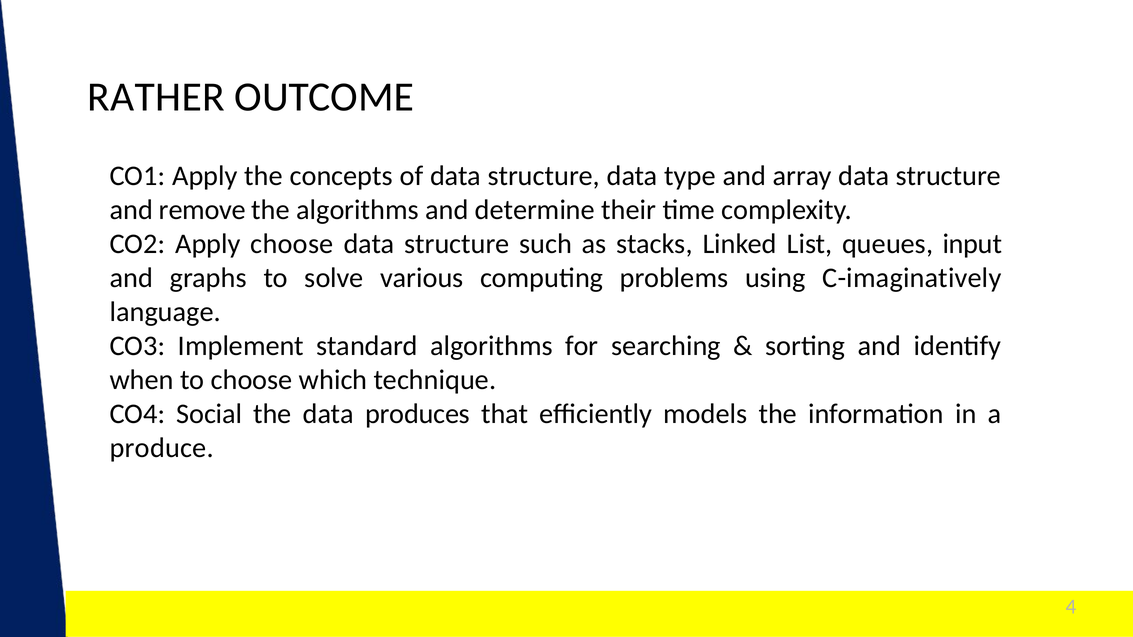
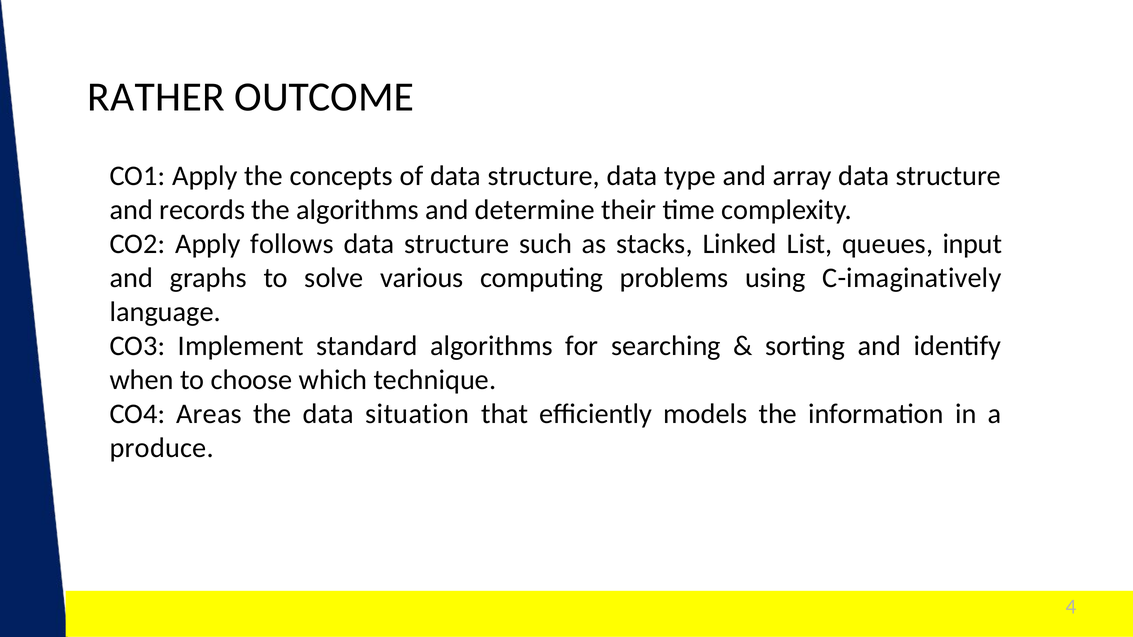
remove: remove -> records
Apply choose: choose -> follows
Social: Social -> Areas
produces: produces -> situation
